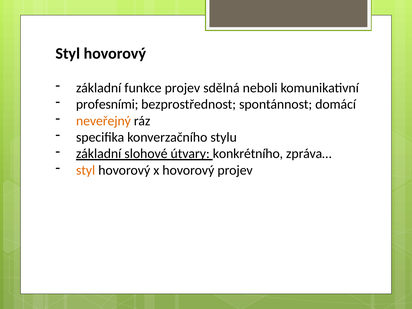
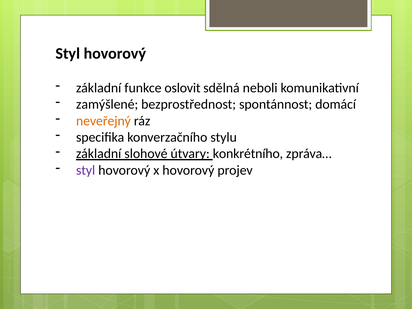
funkce projev: projev -> oslovit
profesními: profesními -> zamýšlené
styl at (86, 170) colour: orange -> purple
